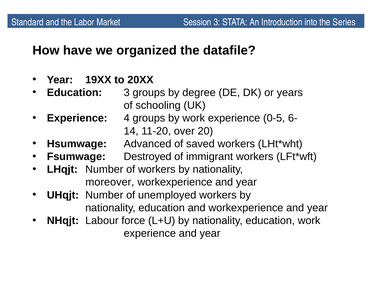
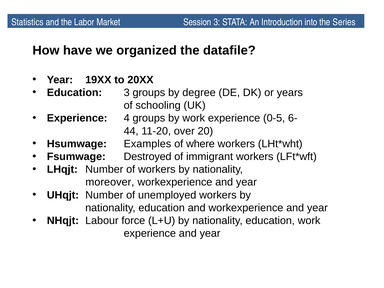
Standard: Standard -> Statistics
14: 14 -> 44
Advanced: Advanced -> Examples
saved: saved -> where
